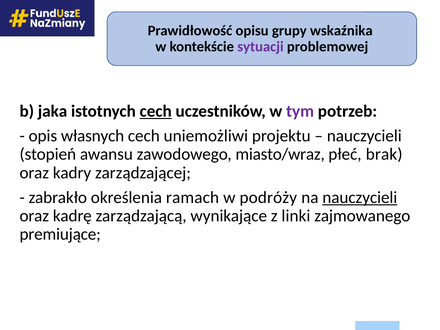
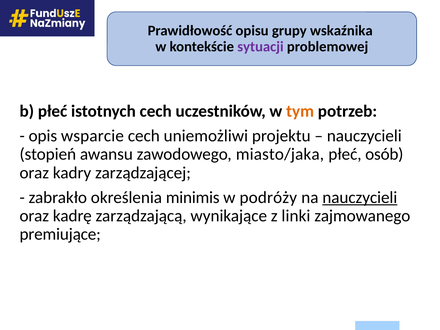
b jaka: jaka -> płeć
cech at (156, 111) underline: present -> none
tym colour: purple -> orange
własnych: własnych -> wsparcie
miasto/wraz: miasto/wraz -> miasto/jaka
brak: brak -> osób
ramach: ramach -> minimis
